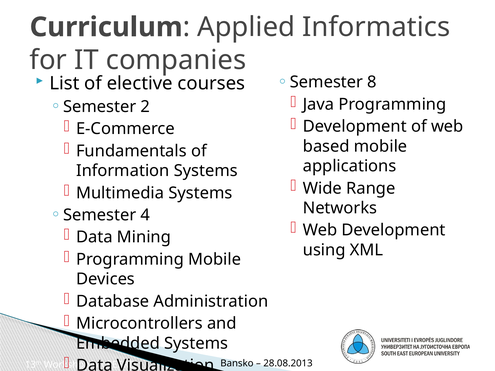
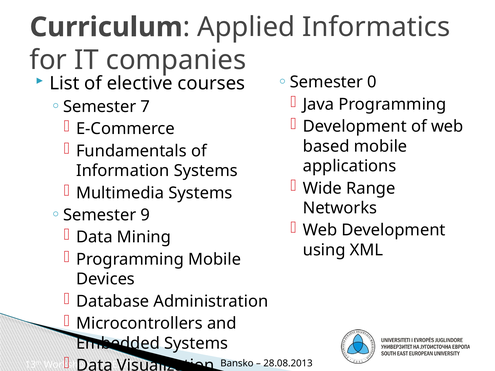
8: 8 -> 0
2: 2 -> 7
4: 4 -> 9
